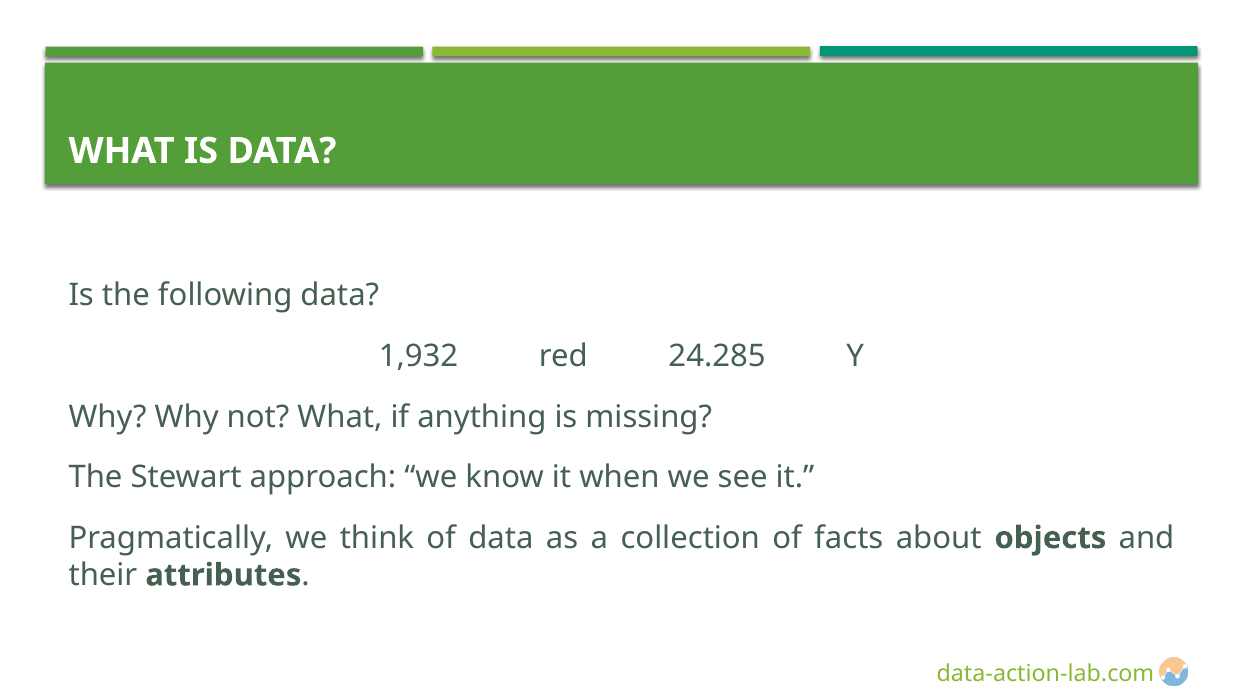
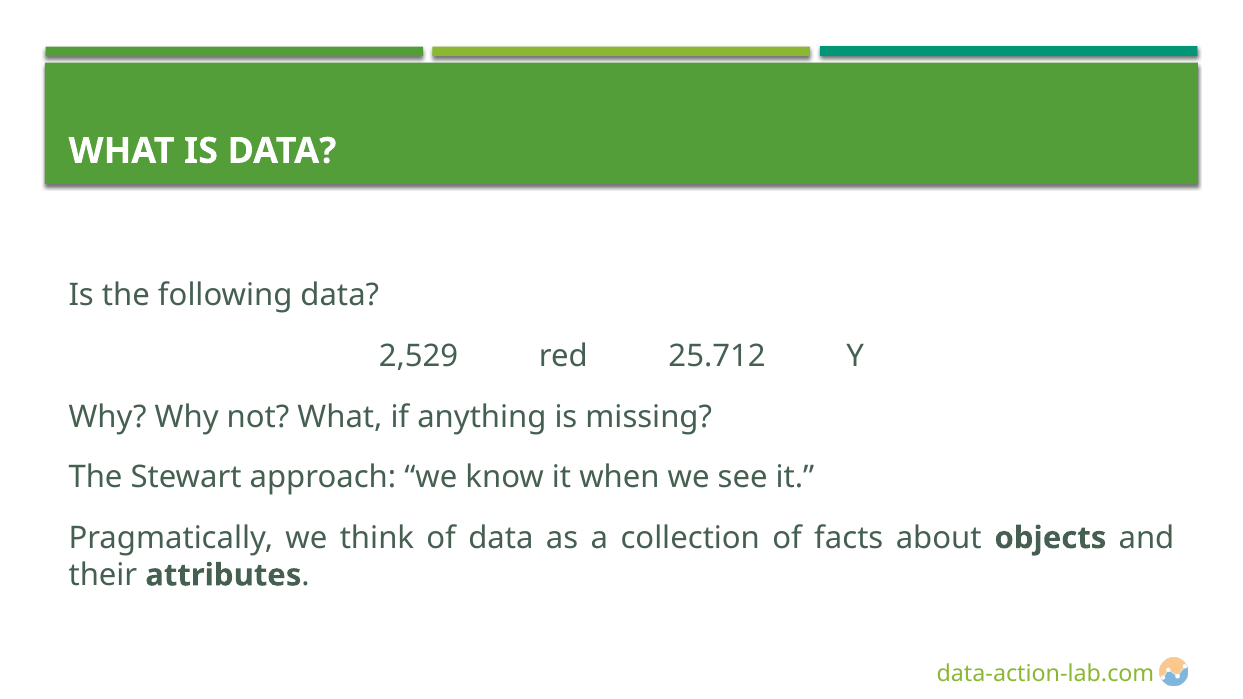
1,932: 1,932 -> 2,529
24.285: 24.285 -> 25.712
